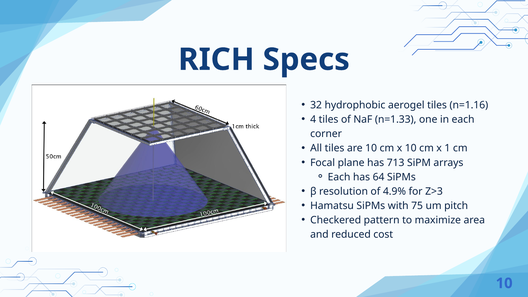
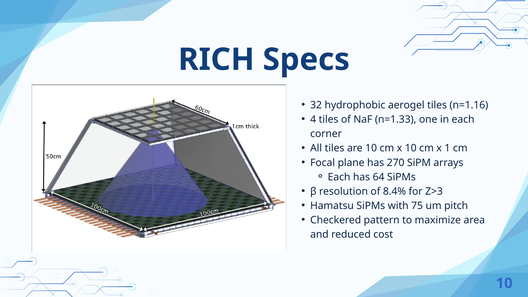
713: 713 -> 270
4.9%: 4.9% -> 8.4%
